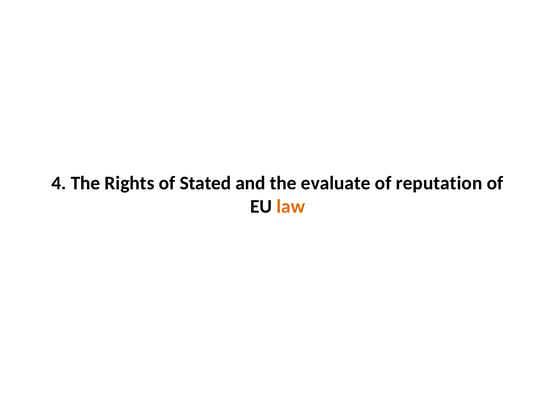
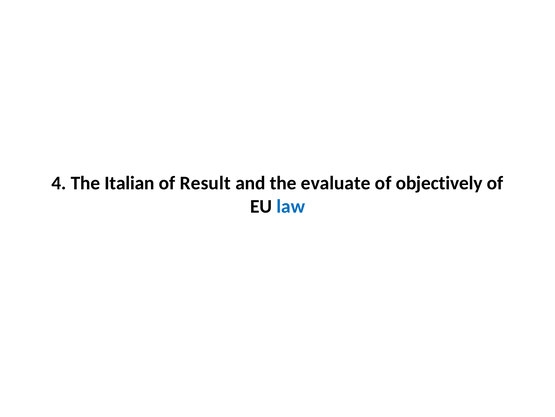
Rights: Rights -> Italian
Stated: Stated -> Result
reputation: reputation -> objectively
law colour: orange -> blue
